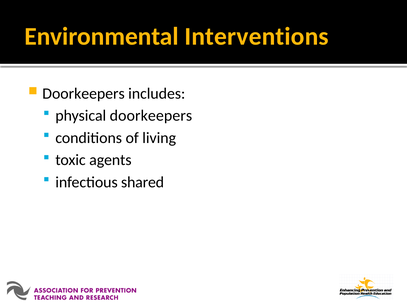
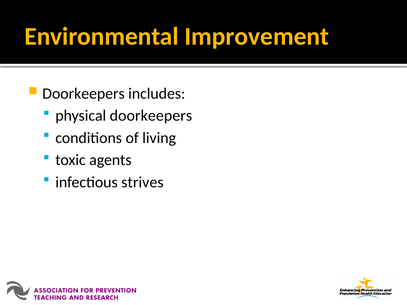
Interventions: Interventions -> Improvement
shared: shared -> strives
